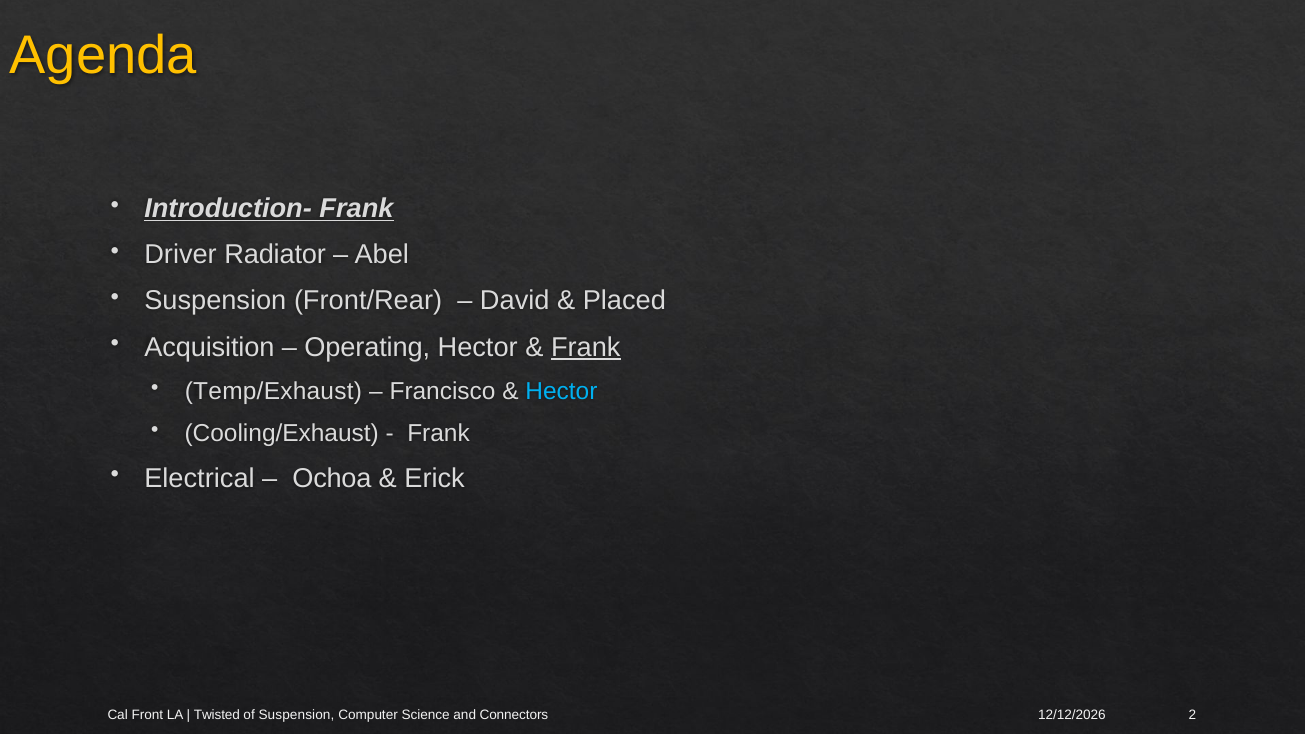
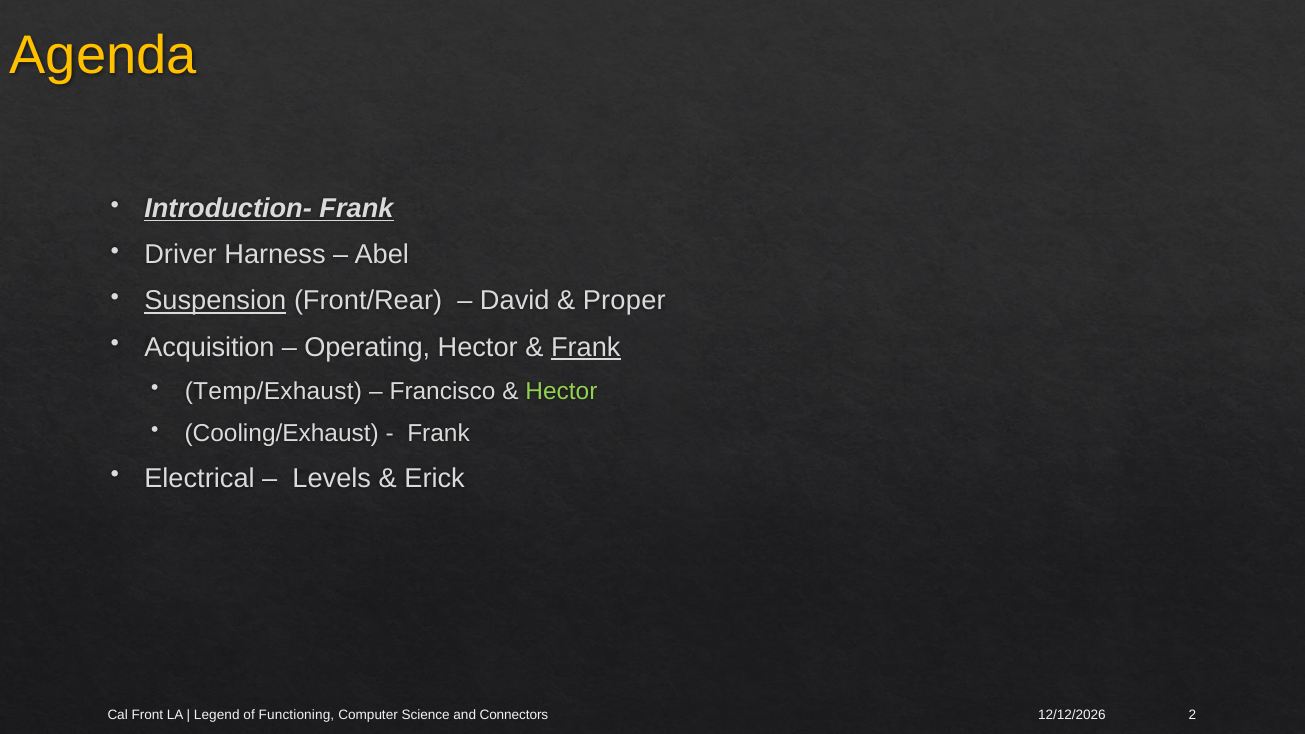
Radiator: Radiator -> Harness
Suspension at (215, 301) underline: none -> present
Placed: Placed -> Proper
Hector at (561, 391) colour: light blue -> light green
Ochoa: Ochoa -> Levels
Twisted: Twisted -> Legend
of Suspension: Suspension -> Functioning
